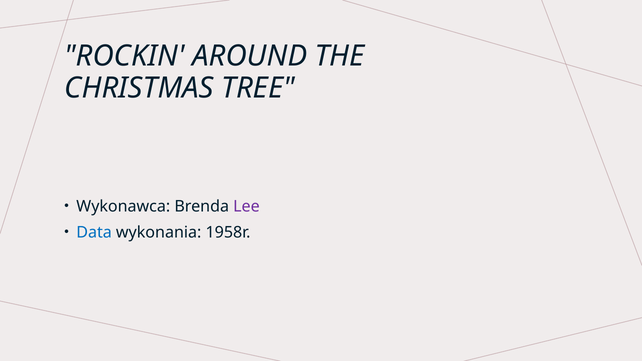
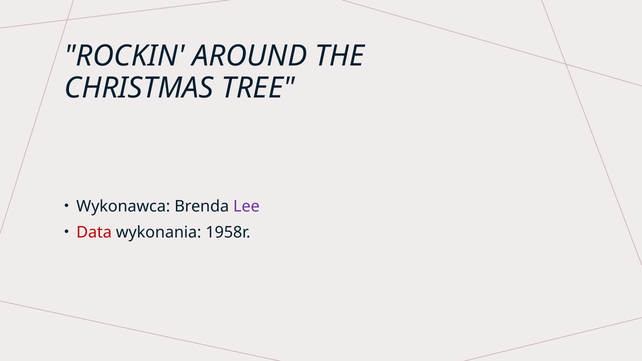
Data colour: blue -> red
